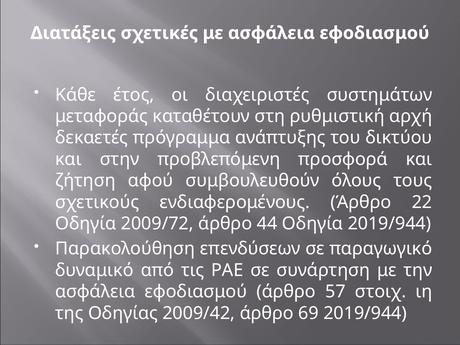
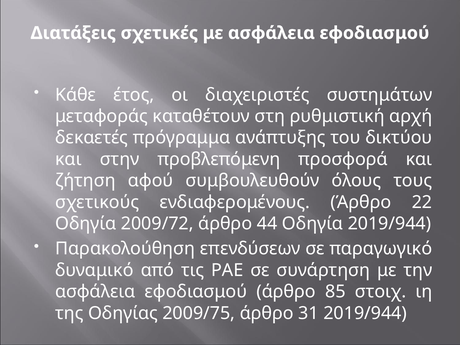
57: 57 -> 85
2009/42: 2009/42 -> 2009/75
69: 69 -> 31
